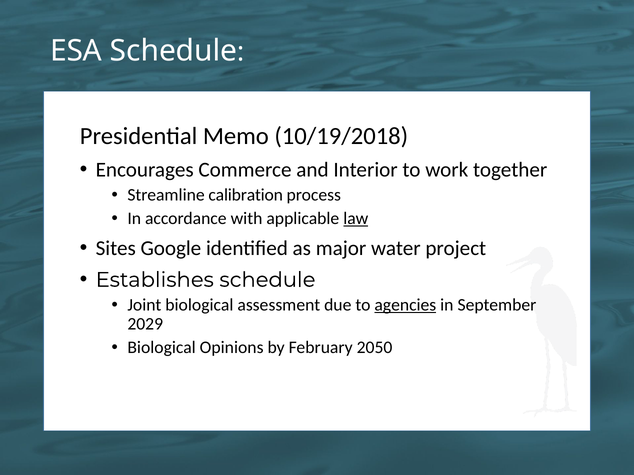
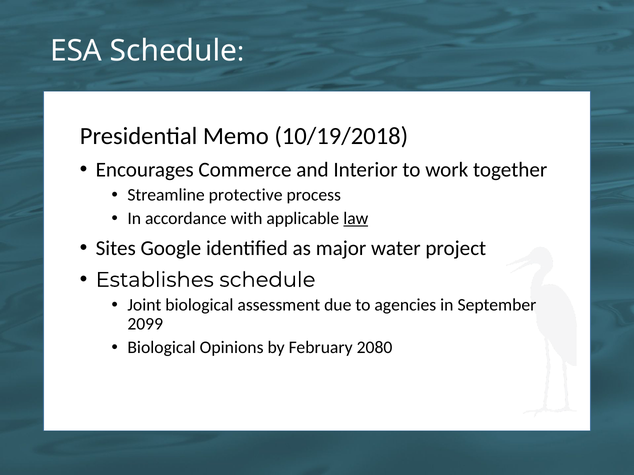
calibration: calibration -> protective
agencies underline: present -> none
2029: 2029 -> 2099
2050: 2050 -> 2080
